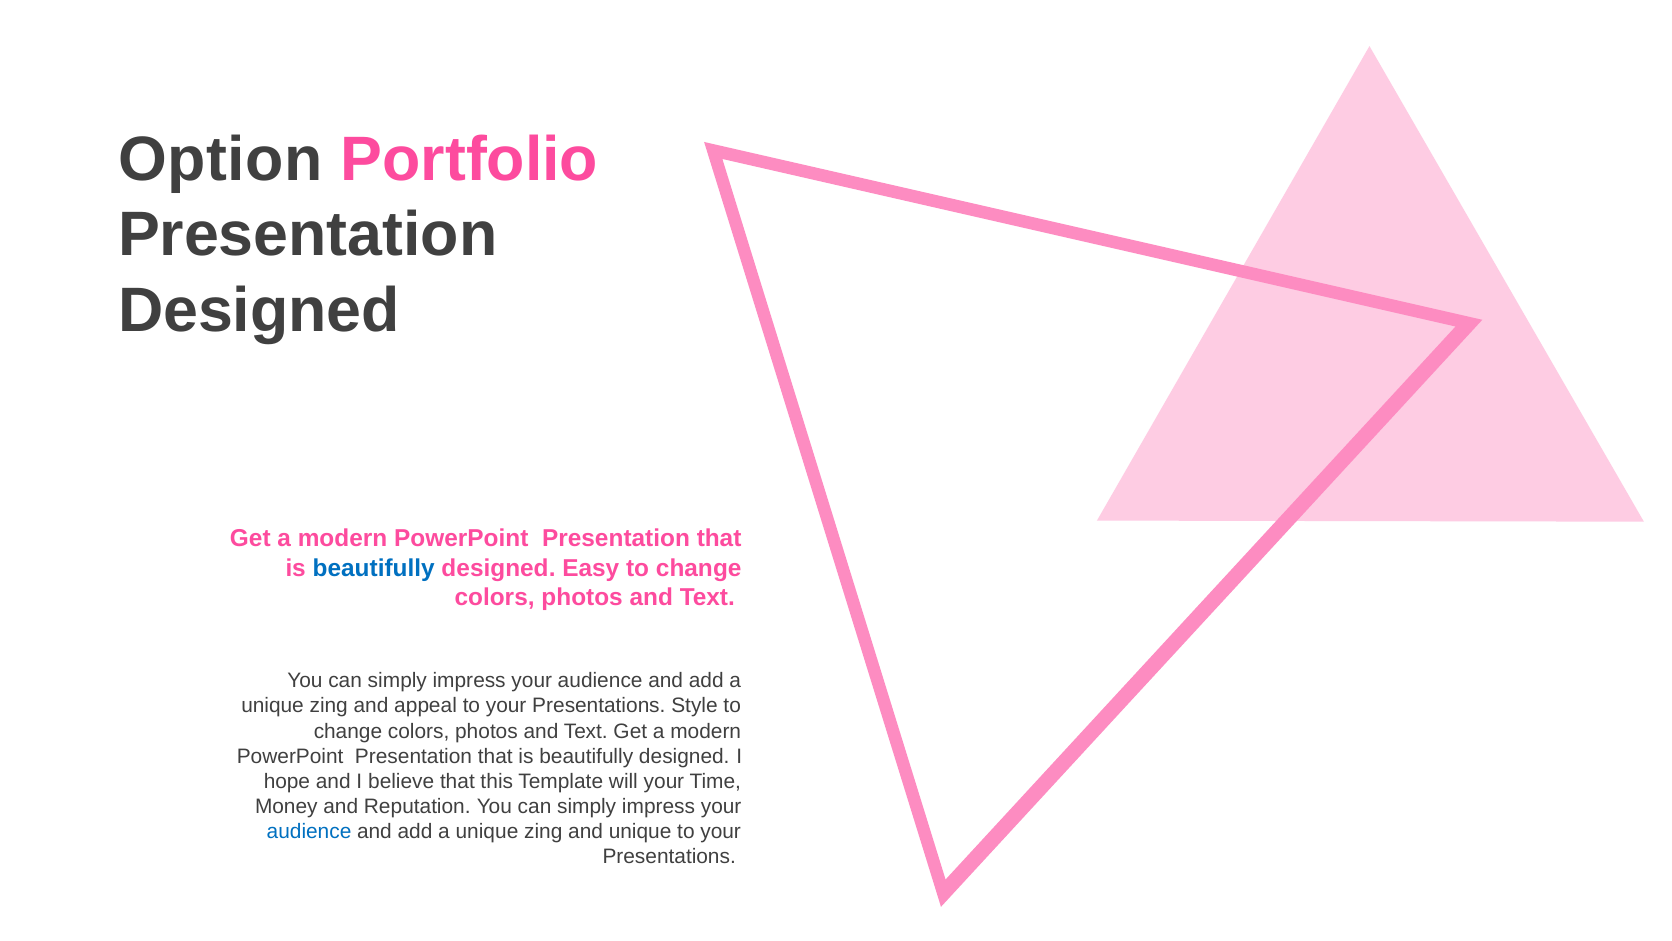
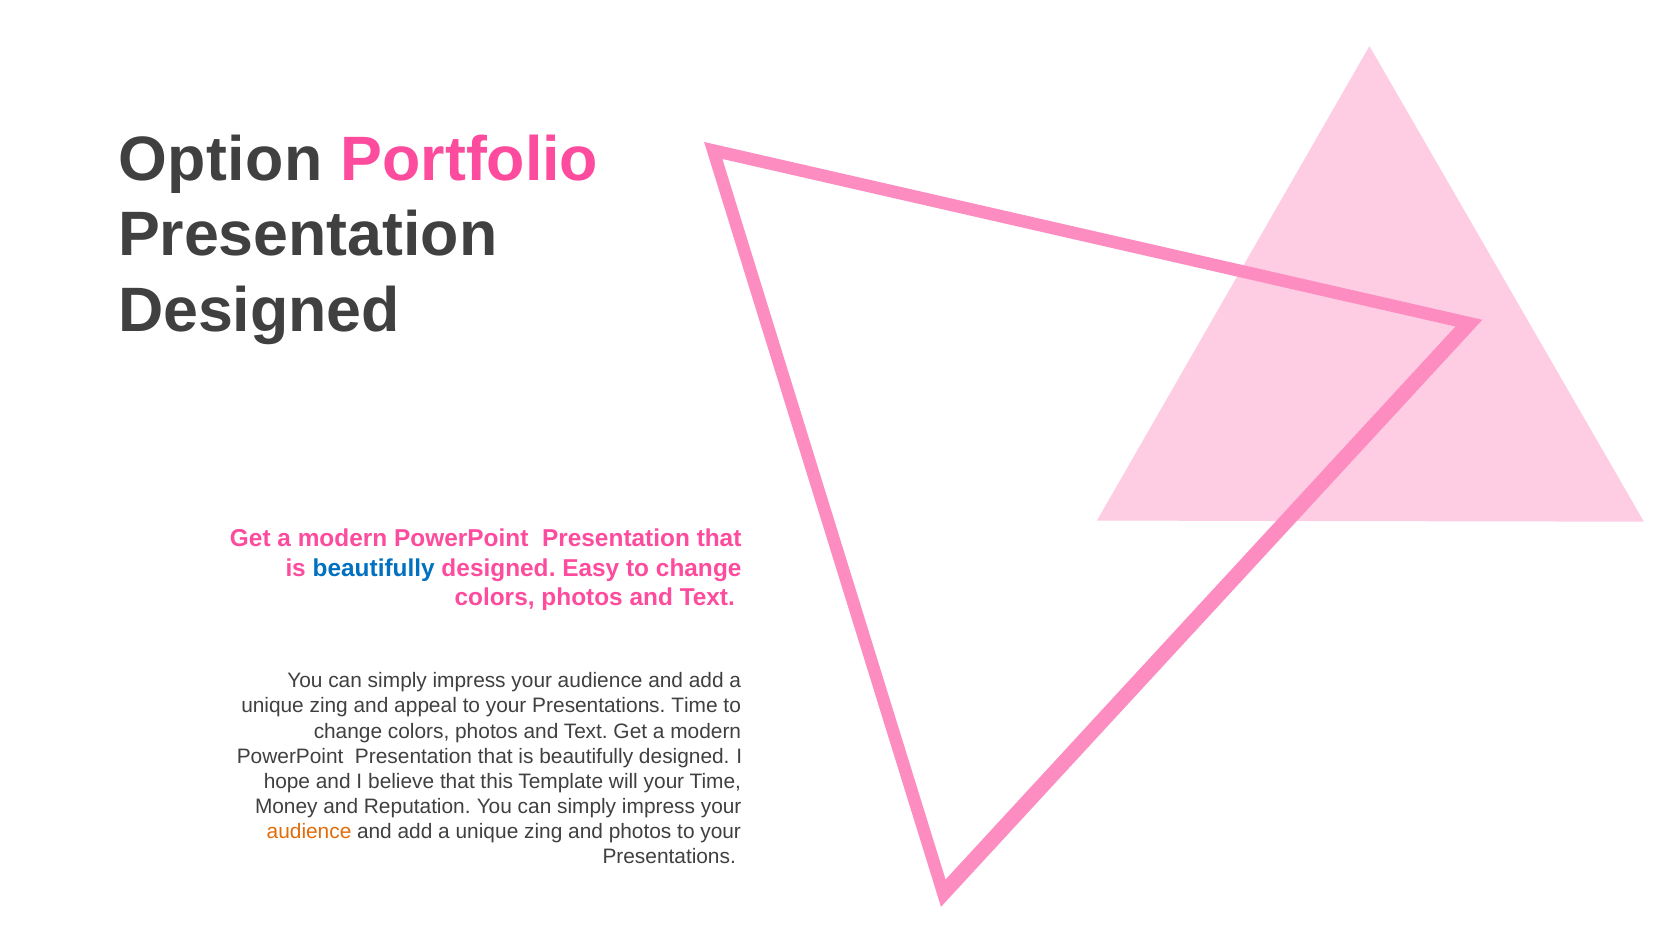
Presentations Style: Style -> Time
audience at (309, 831) colour: blue -> orange
and unique: unique -> photos
